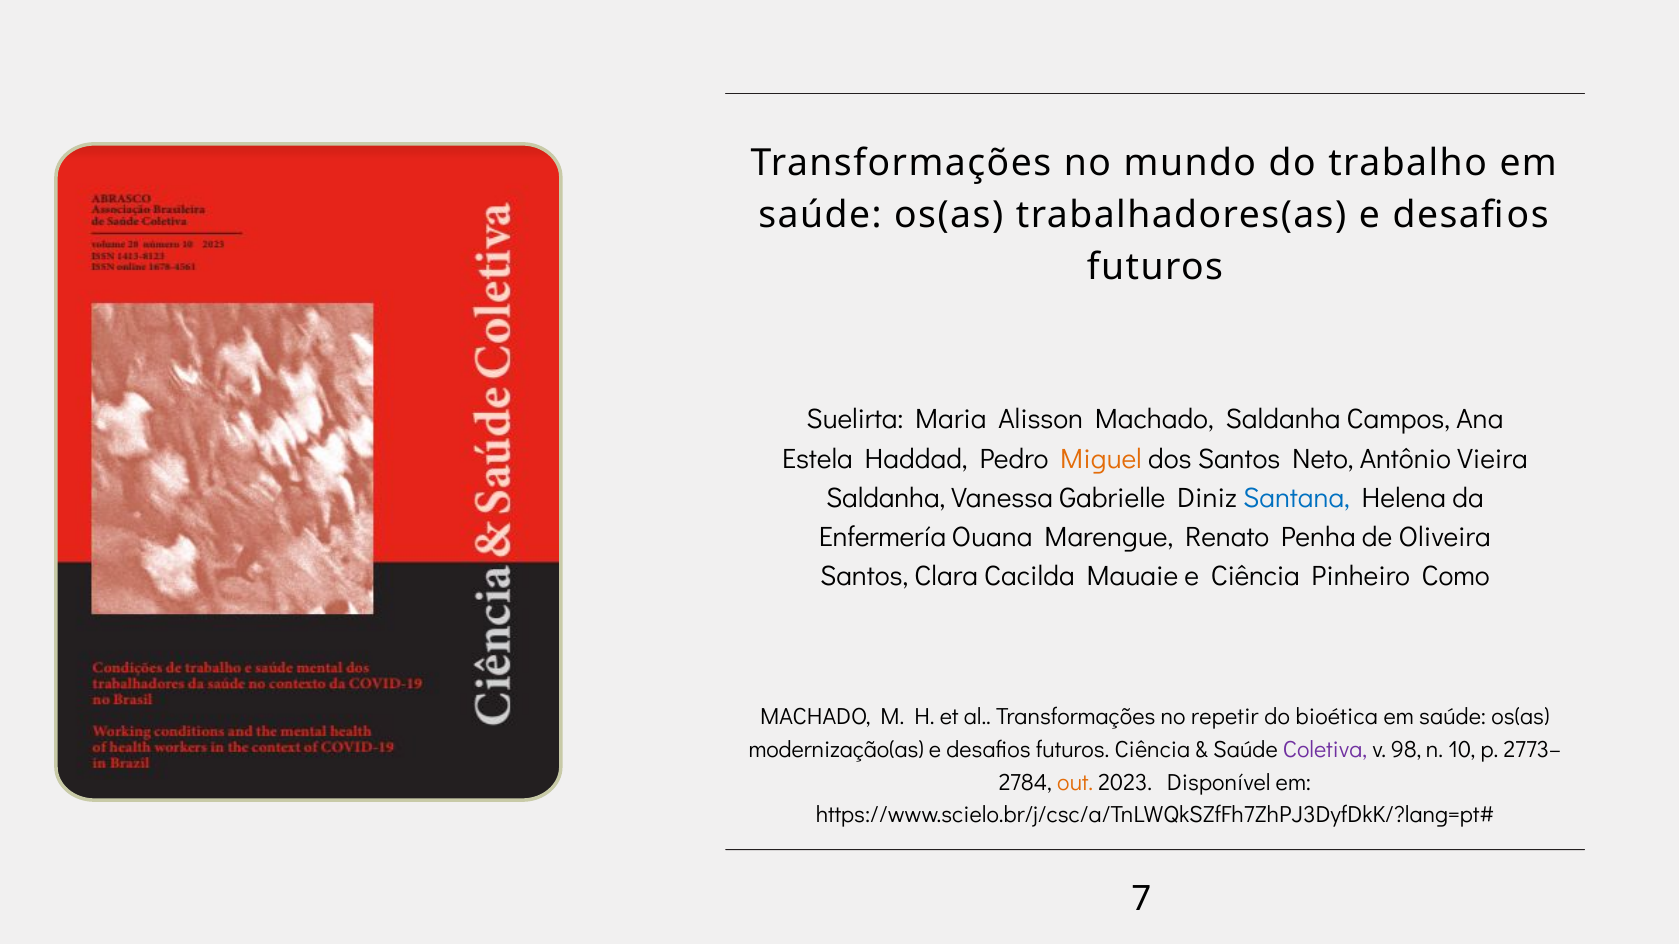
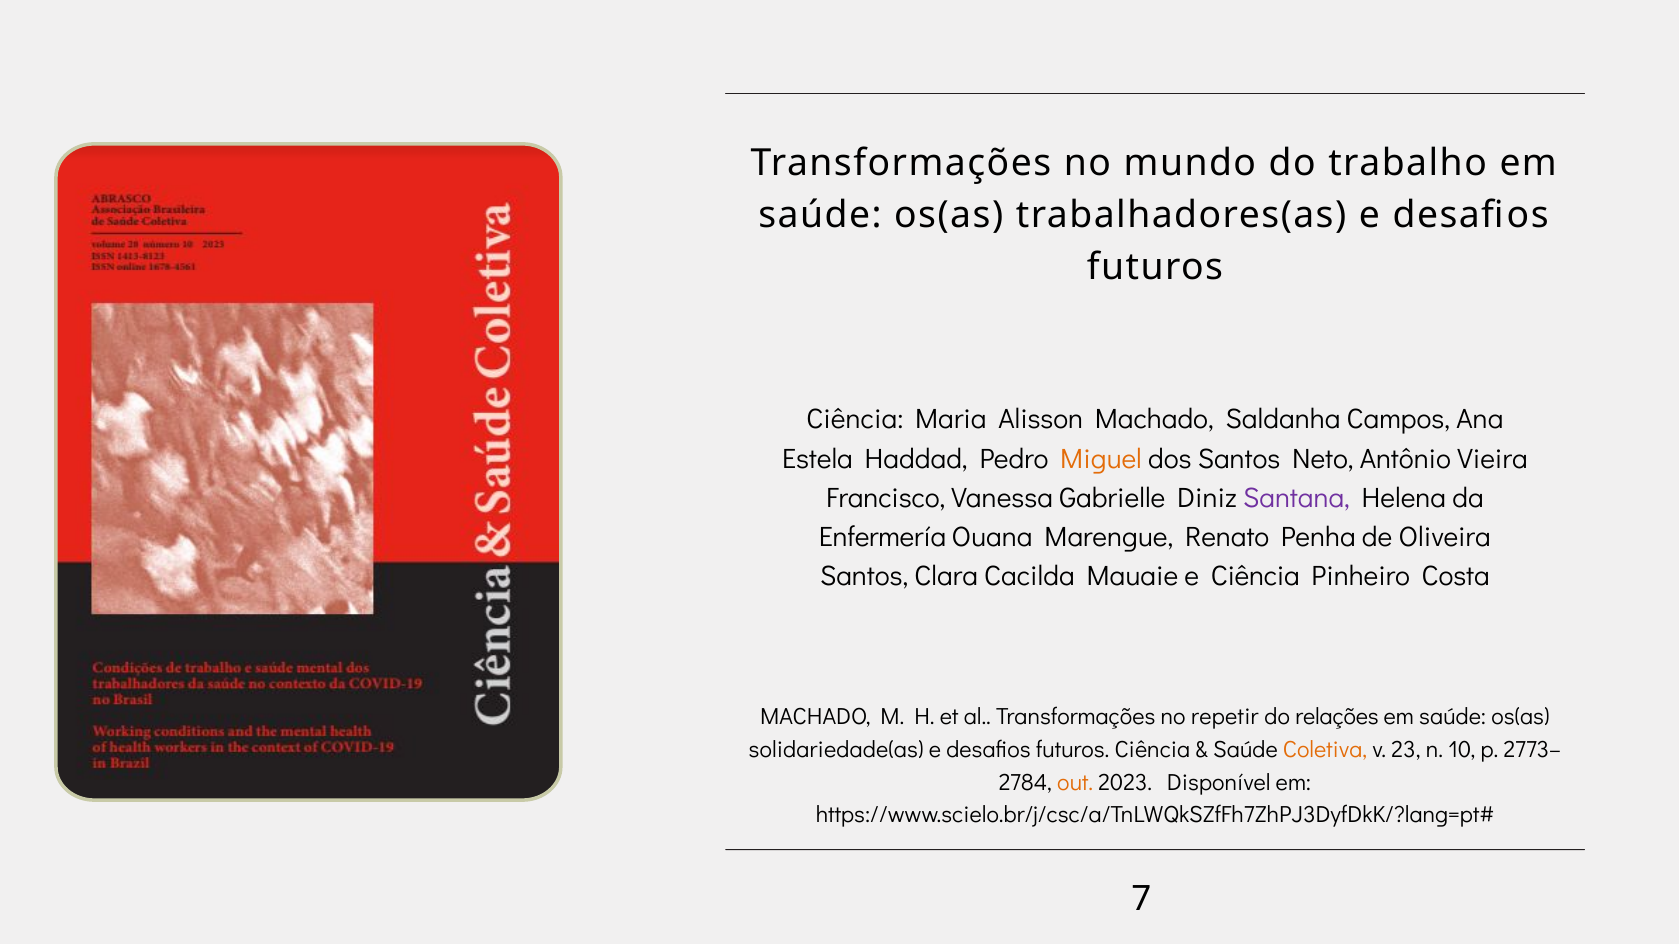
Suelirta at (855, 420): Suelirta -> Ciência
Saldanha at (886, 498): Saldanha -> Francisco
Santana colour: blue -> purple
Como: Como -> Costa
bioética: bioética -> relações
modernização(as: modernização(as -> solidariedade(as
Coletiva colour: purple -> orange
98: 98 -> 23
